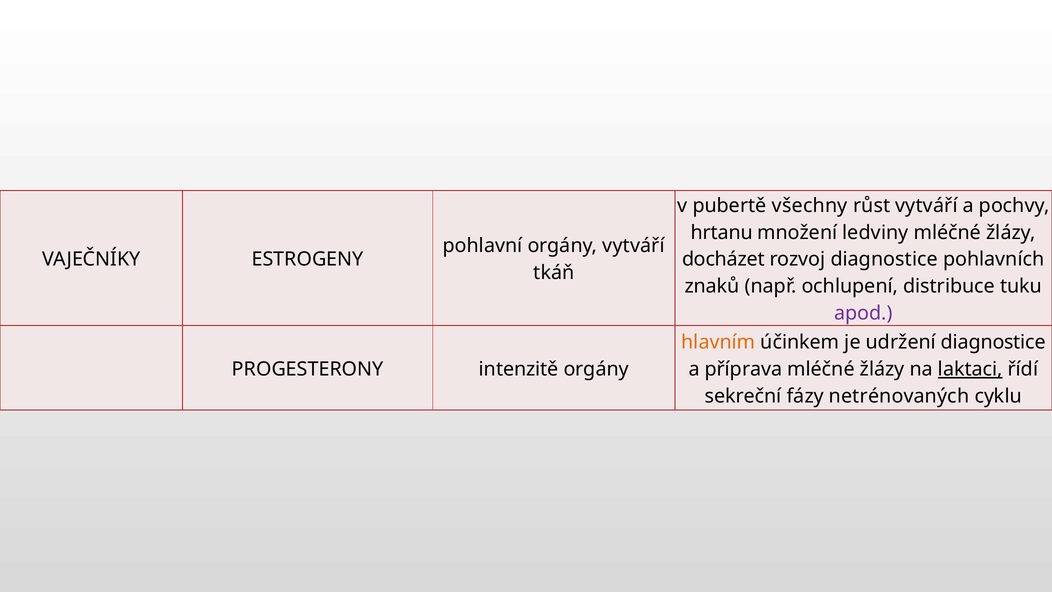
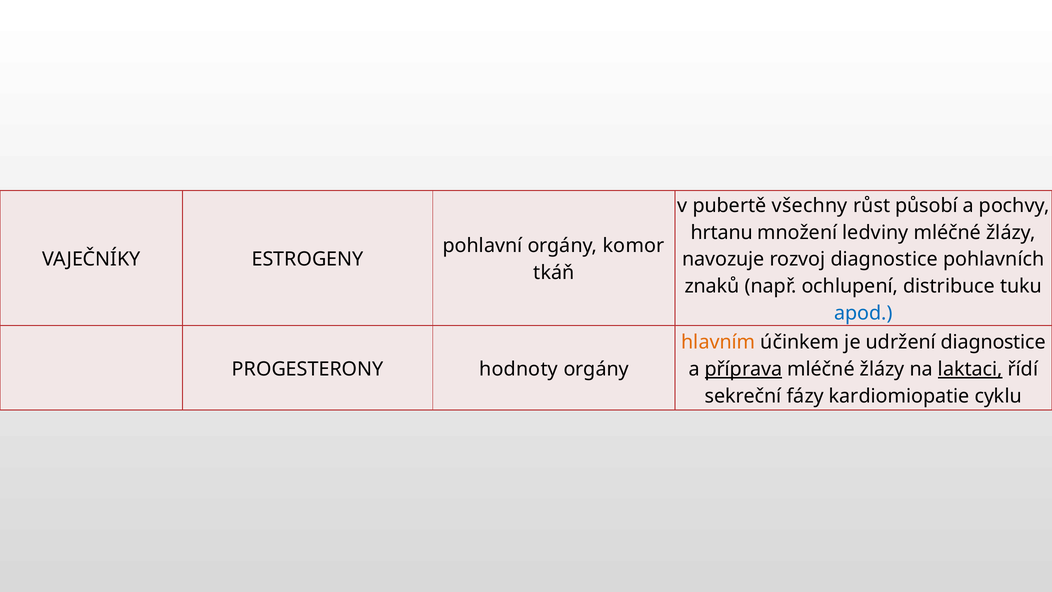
růst vytváří: vytváří -> působí
orgány vytváří: vytváří -> komor
docházet: docházet -> navozuje
apod colour: purple -> blue
intenzitě: intenzitě -> hodnoty
příprava underline: none -> present
netrénovaných: netrénovaných -> kardiomiopatie
